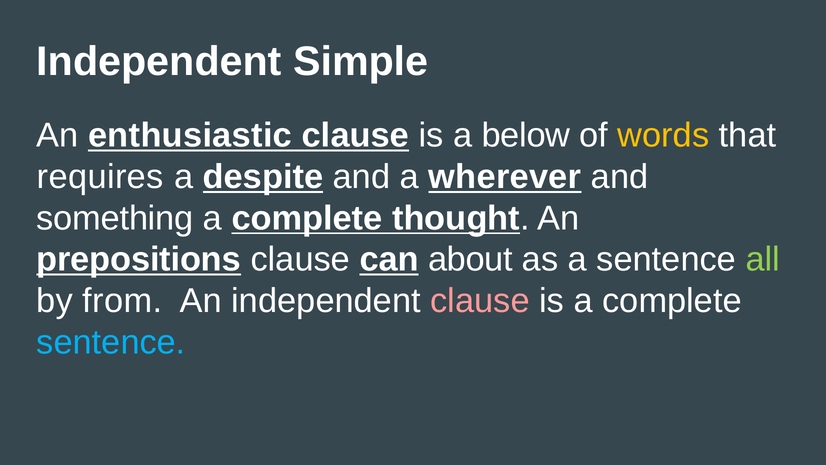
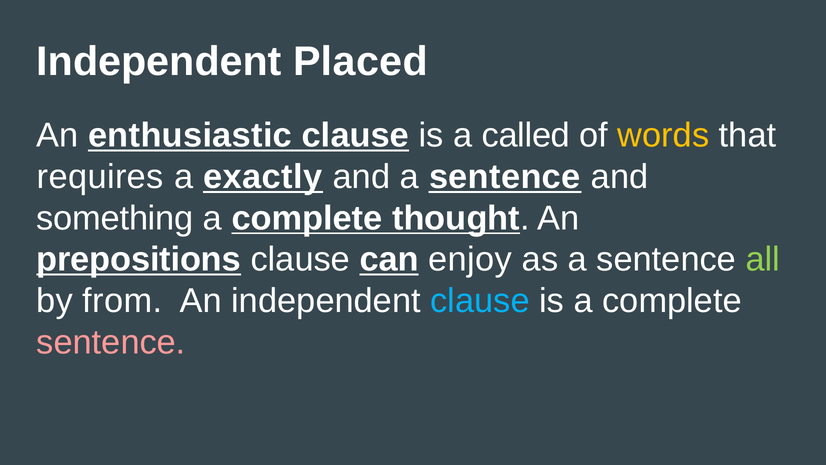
Simple: Simple -> Placed
below: below -> called
despite: despite -> exactly
and a wherever: wherever -> sentence
about: about -> enjoy
clause at (480, 301) colour: pink -> light blue
sentence at (111, 342) colour: light blue -> pink
